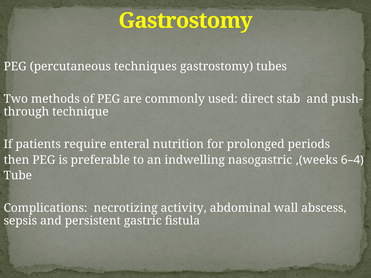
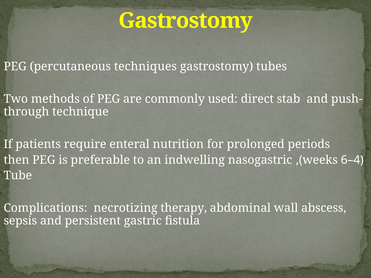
activity: activity -> therapy
